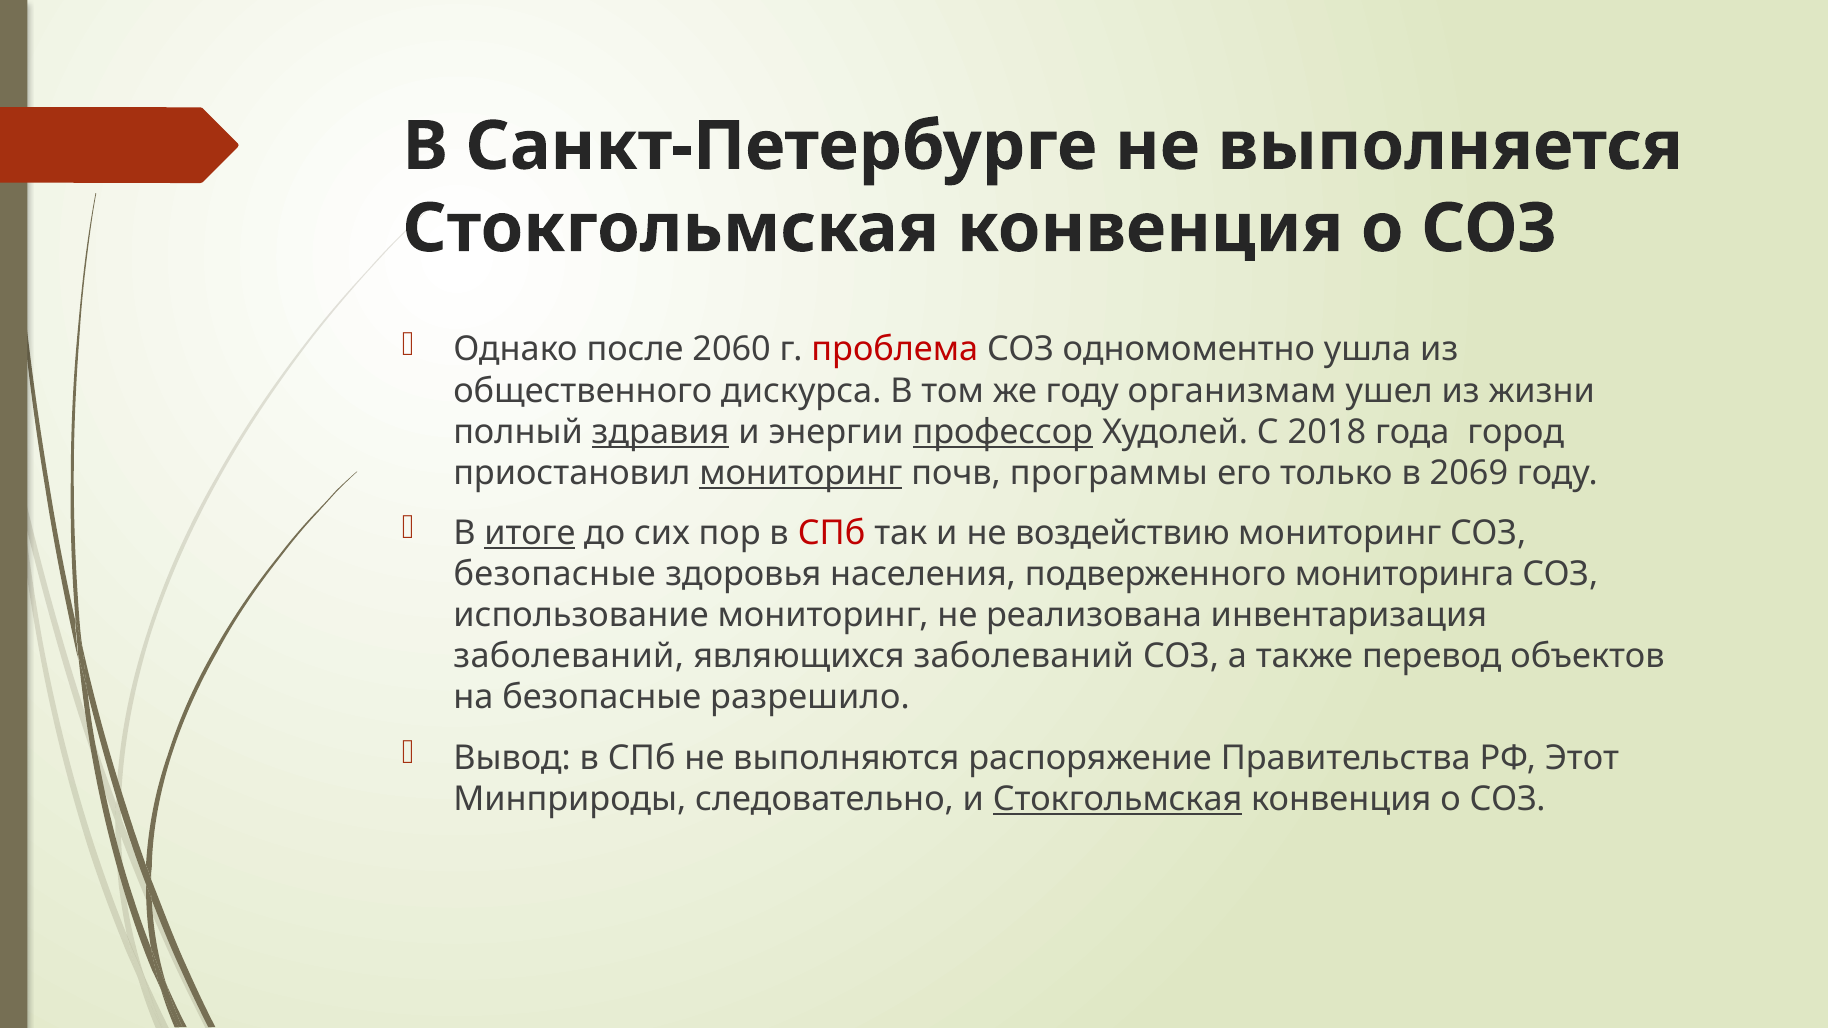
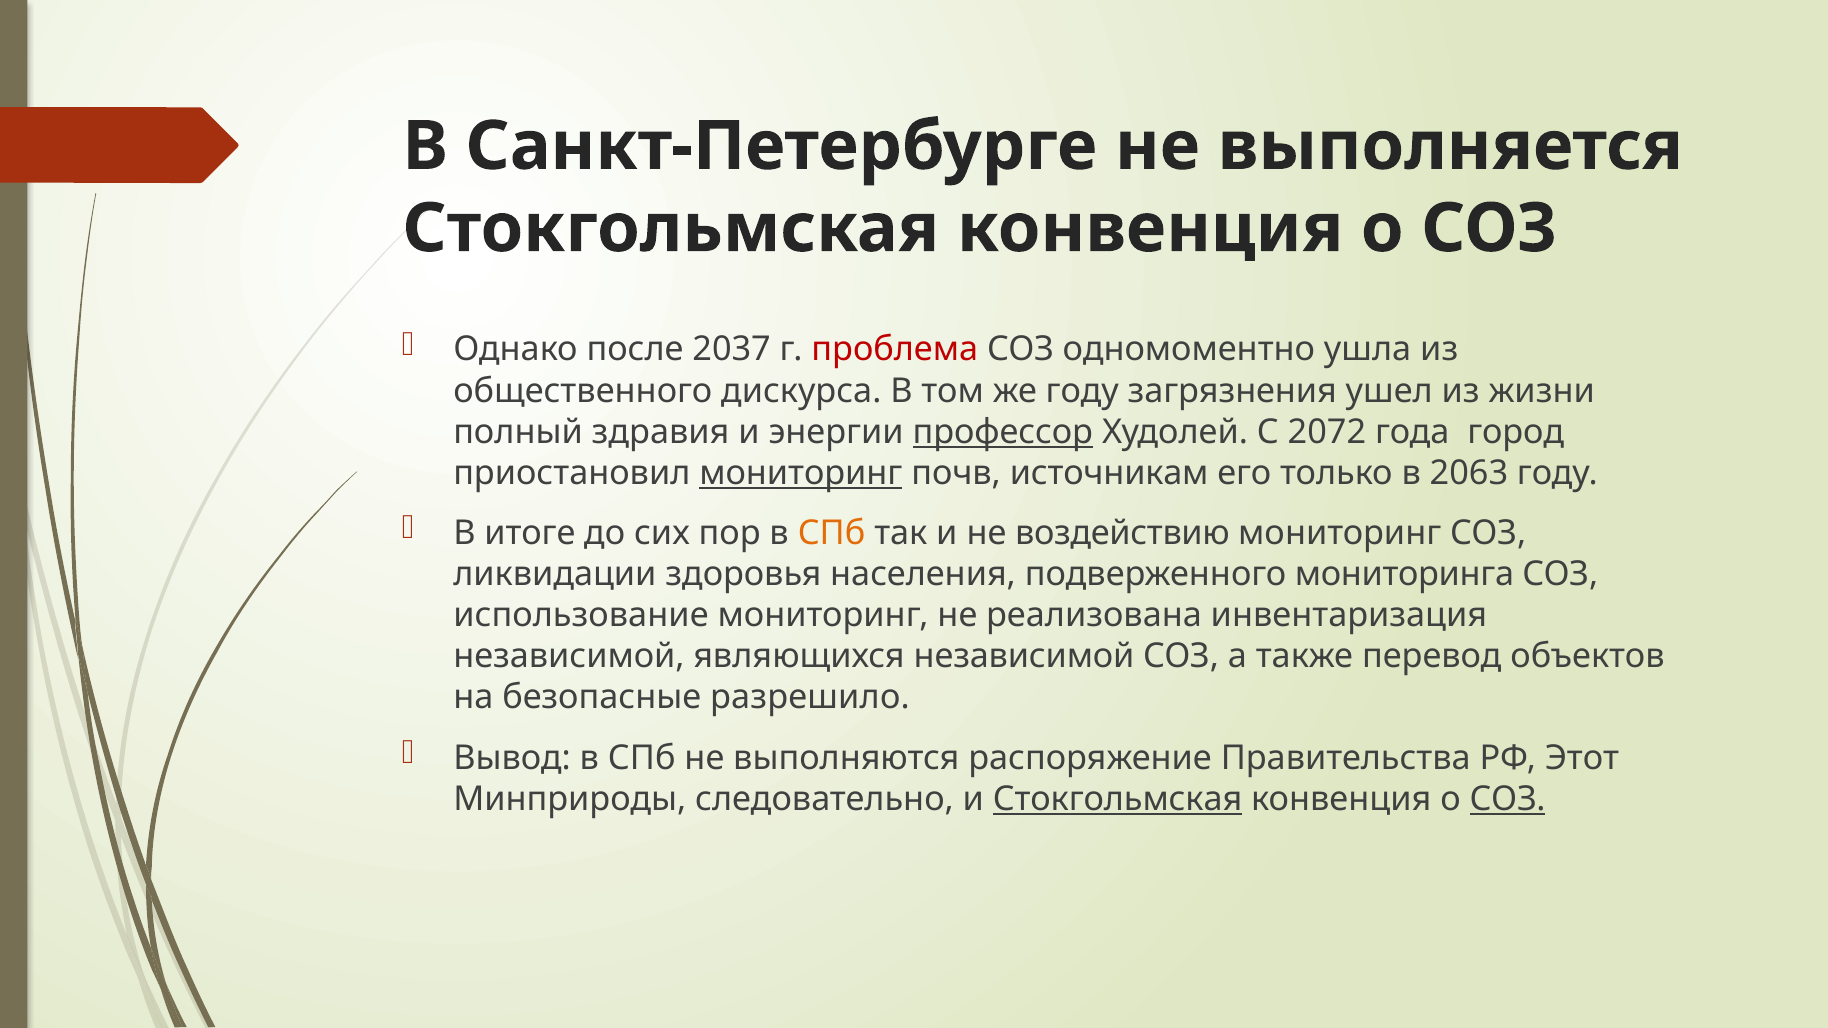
2060: 2060 -> 2037
организмам: организмам -> загрязнения
здравия underline: present -> none
2018: 2018 -> 2072
программы: программы -> источникам
2069: 2069 -> 2063
итоге underline: present -> none
СПб at (832, 533) colour: red -> orange
безопасные at (555, 574): безопасные -> ликвидации
заболеваний at (569, 657): заболеваний -> независимой
являющихся заболеваний: заболеваний -> независимой
СОЗ at (1508, 799) underline: none -> present
